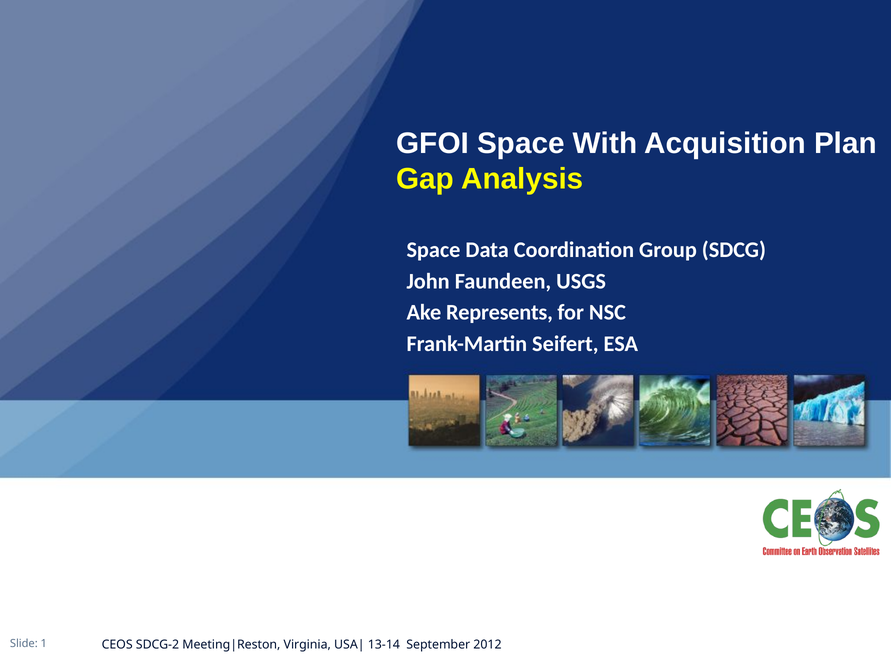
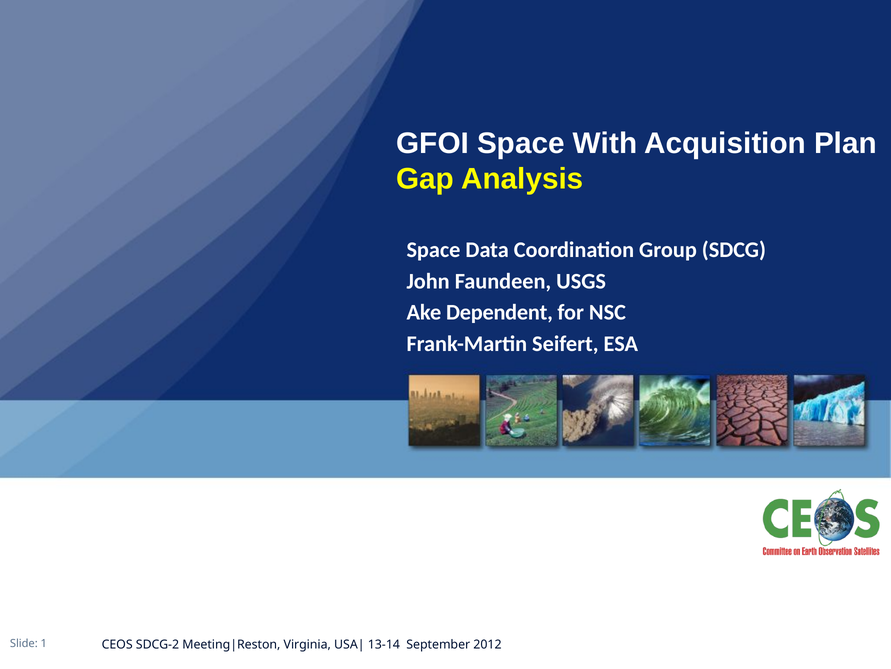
Represents: Represents -> Dependent
